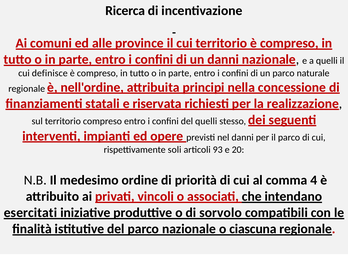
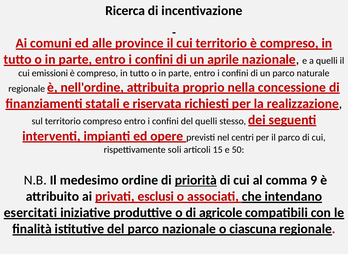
un danni: danni -> aprile
definisce: definisce -> emissioni
principi: principi -> proprio
nel danni: danni -> centri
93: 93 -> 15
20: 20 -> 50
priorità underline: none -> present
4: 4 -> 9
vincoli: vincoli -> esclusi
sorvolo: sorvolo -> agricole
